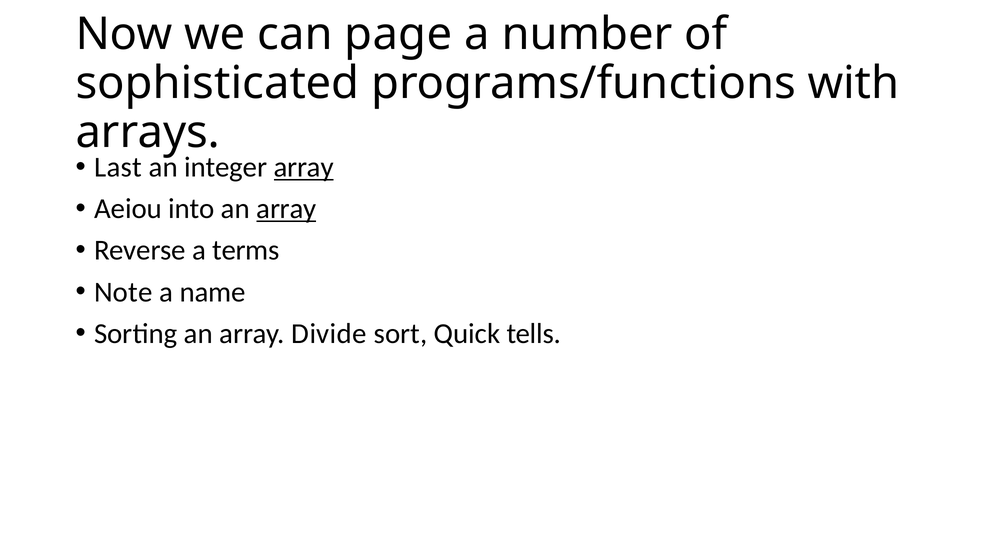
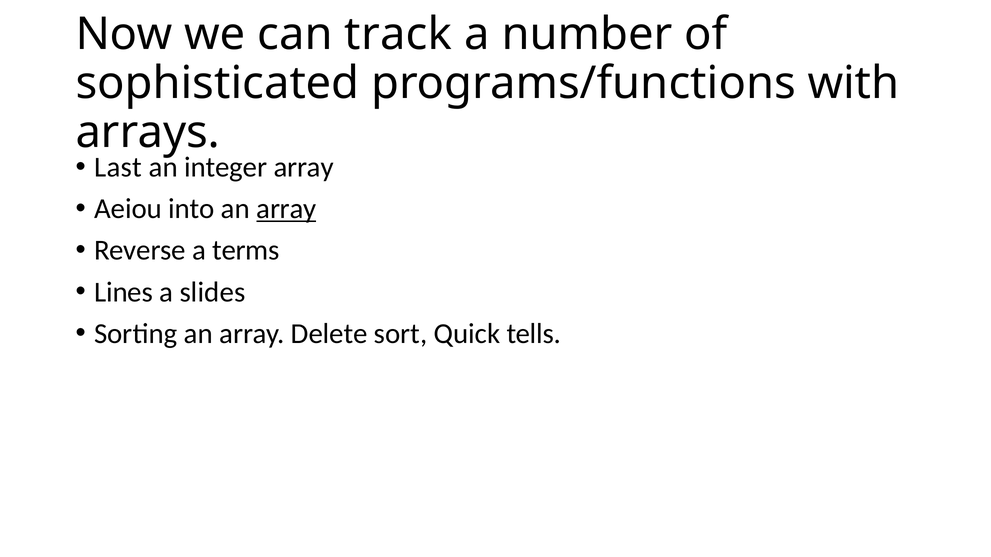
page: page -> track
array at (304, 168) underline: present -> none
Note: Note -> Lines
name: name -> slides
Divide: Divide -> Delete
